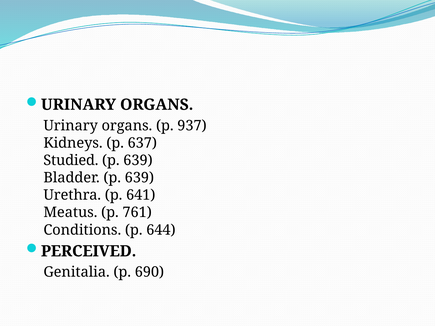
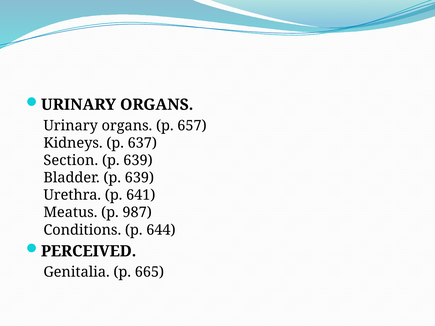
937: 937 -> 657
Studied: Studied -> Section
761: 761 -> 987
690: 690 -> 665
